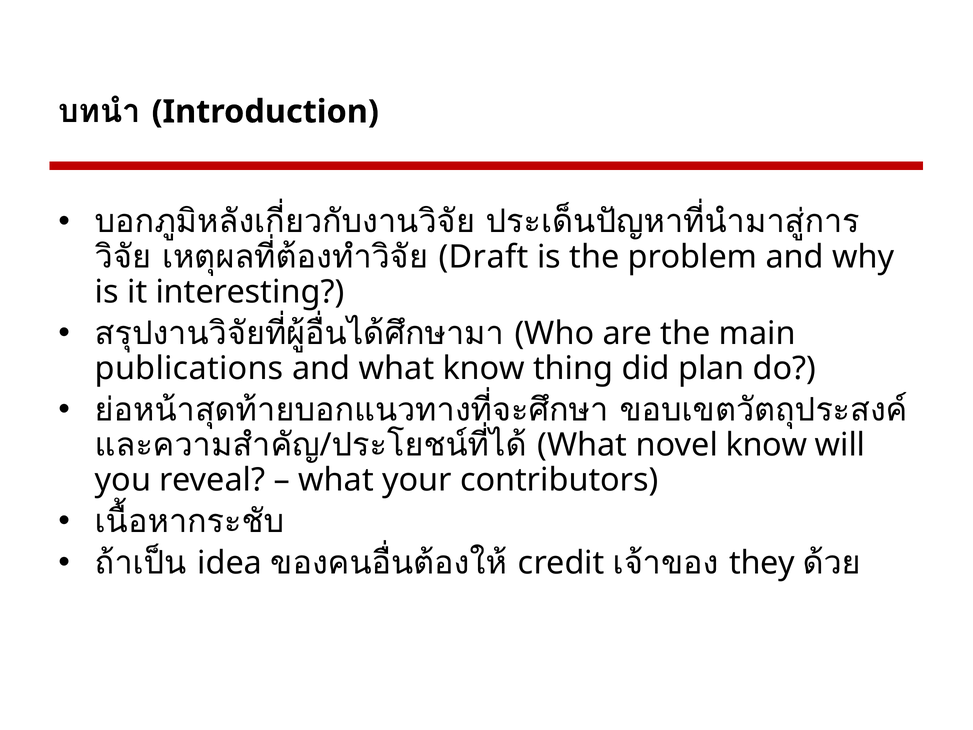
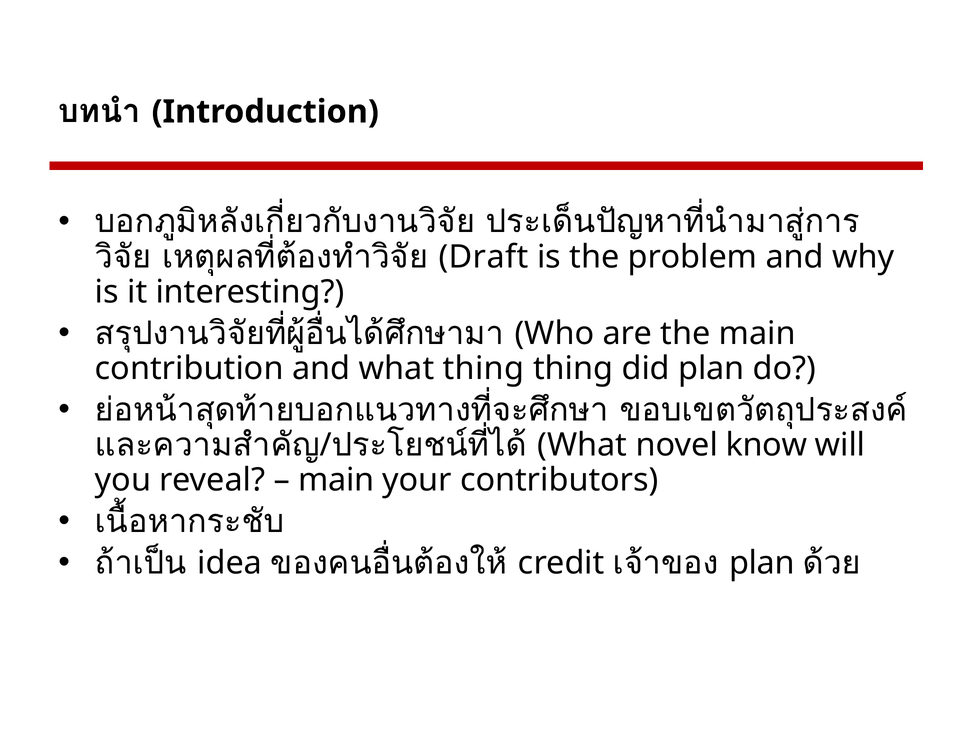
publications: publications -> contribution
what know: know -> thing
what at (336, 480): what -> main
they at (762, 563): they -> plan
